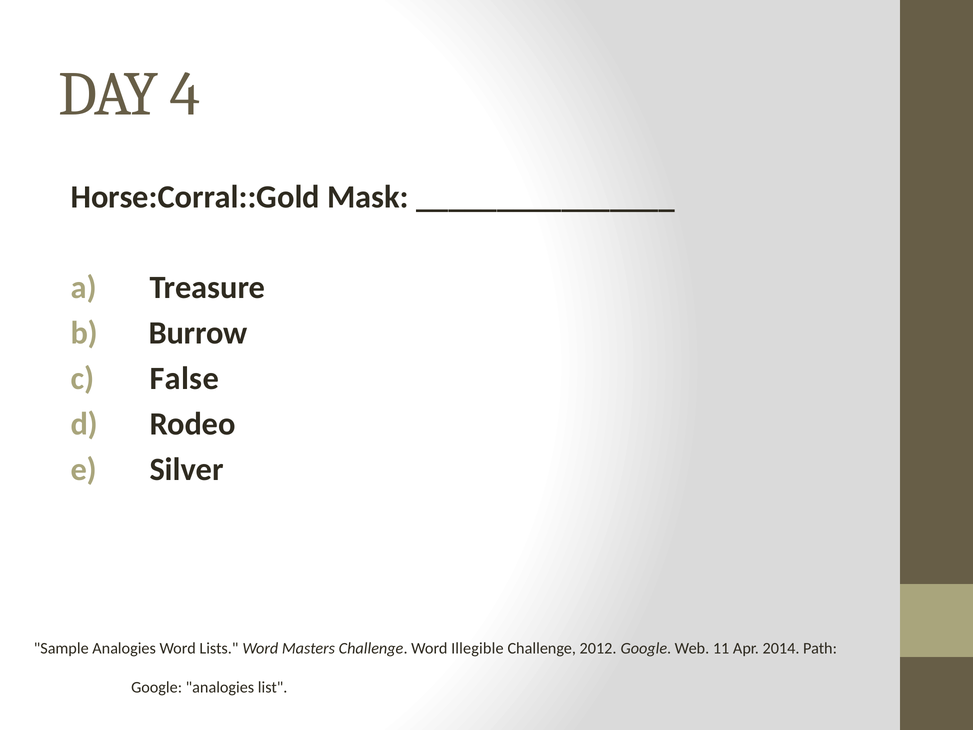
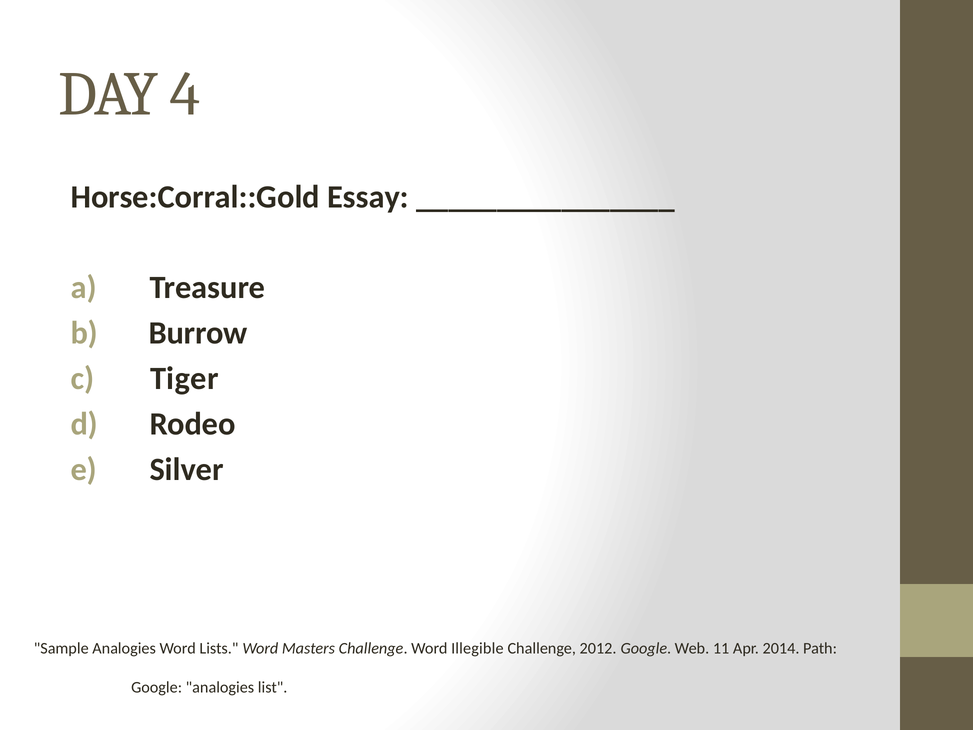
Mask: Mask -> Essay
False: False -> Tiger
